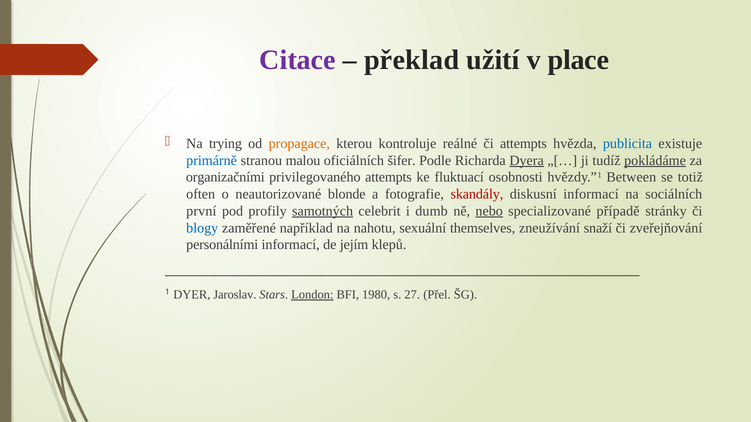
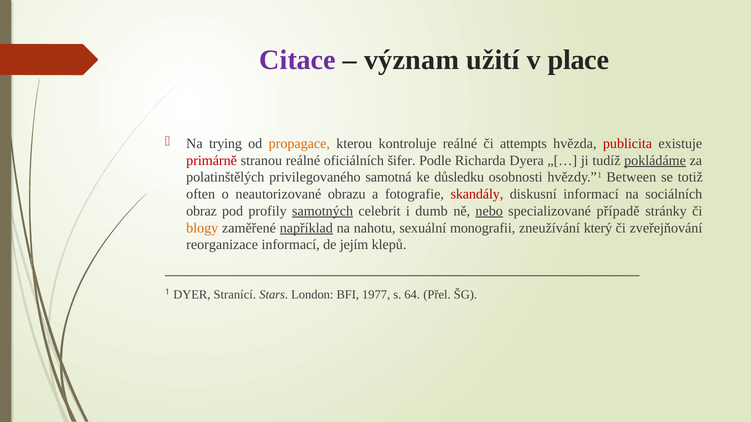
překlad: překlad -> význam
publicita colour: blue -> red
primárně colour: blue -> red
stranou malou: malou -> reálné
Dyera underline: present -> none
organizačními: organizačními -> polatinštělých
privilegovaného attempts: attempts -> samotná
fluktuací: fluktuací -> důsledku
blonde: blonde -> obrazu
první: první -> obraz
blogy colour: blue -> orange
například underline: none -> present
themselves: themselves -> monografii
snaží: snaží -> který
personálními: personálními -> reorganizace
Jaroslav: Jaroslav -> Stranící
London underline: present -> none
1980: 1980 -> 1977
27: 27 -> 64
